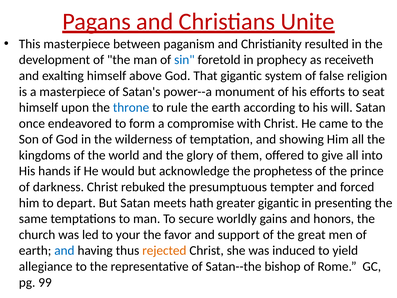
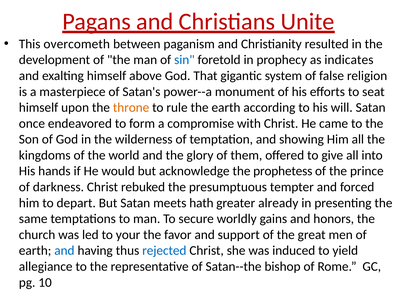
This masterpiece: masterpiece -> overcometh
receiveth: receiveth -> indicates
throne colour: blue -> orange
greater gigantic: gigantic -> already
rejected colour: orange -> blue
99: 99 -> 10
